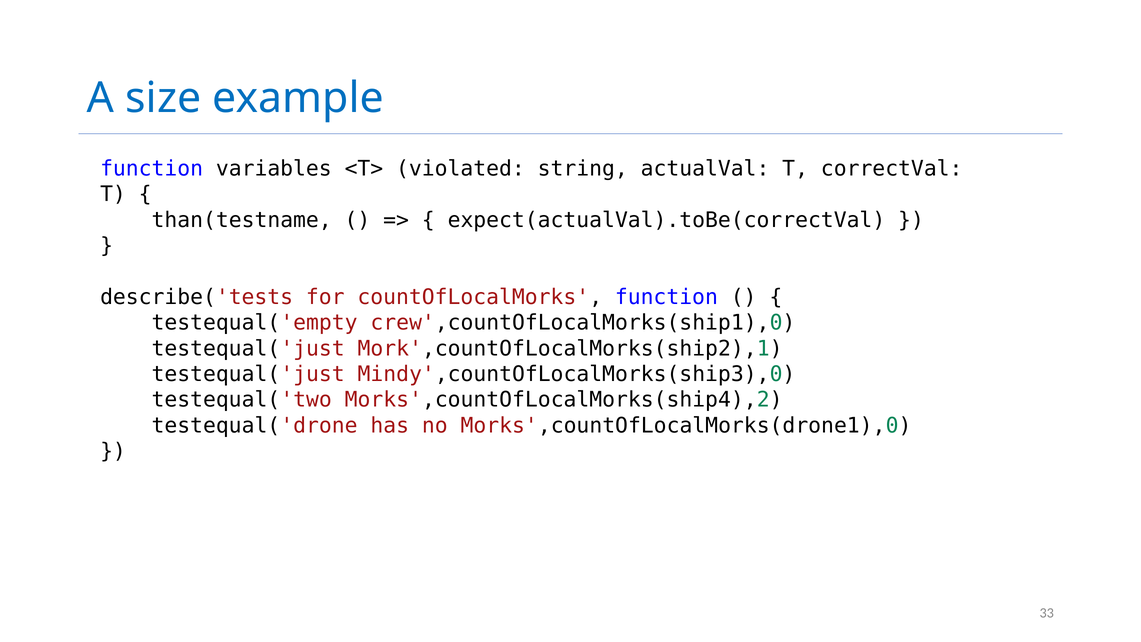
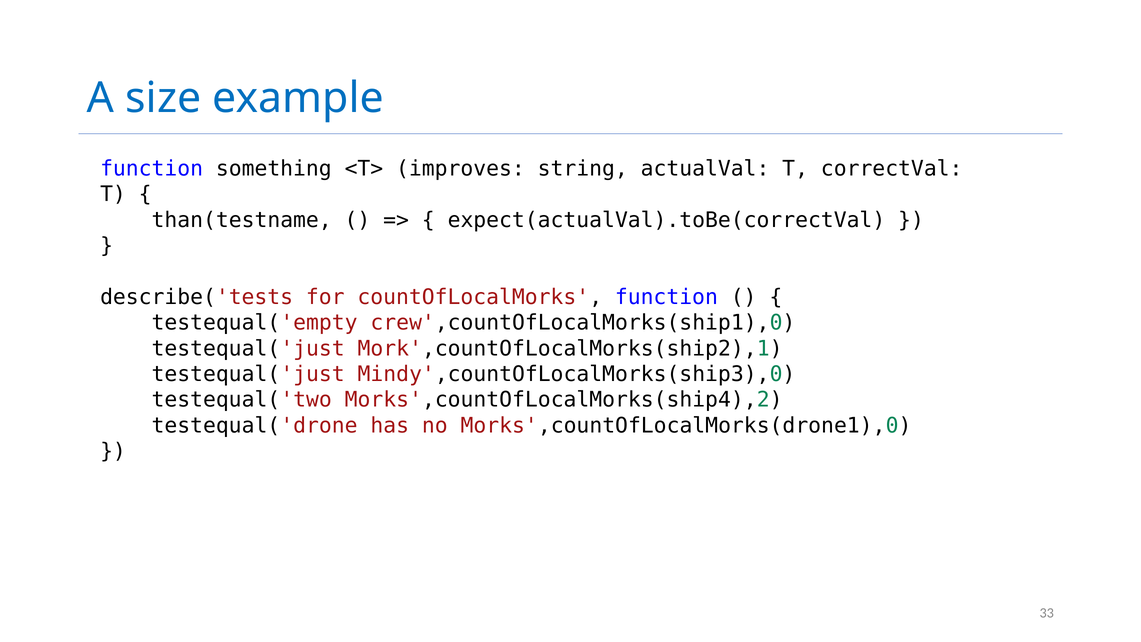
variables: variables -> something
violated: violated -> improves
